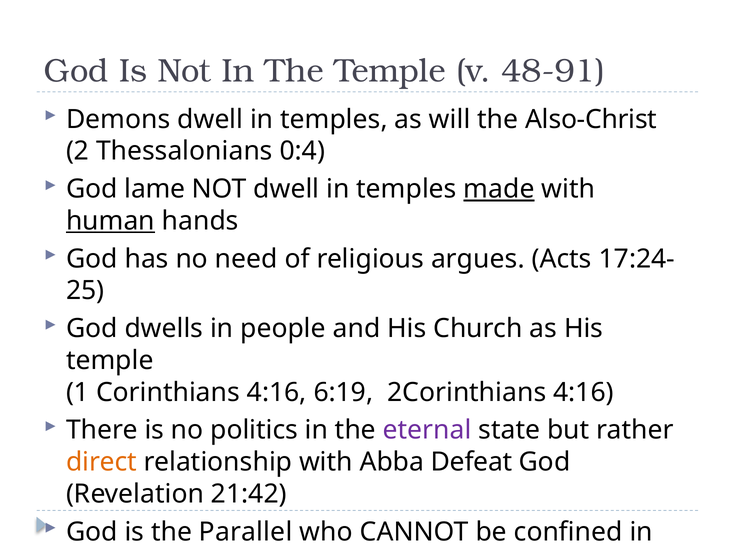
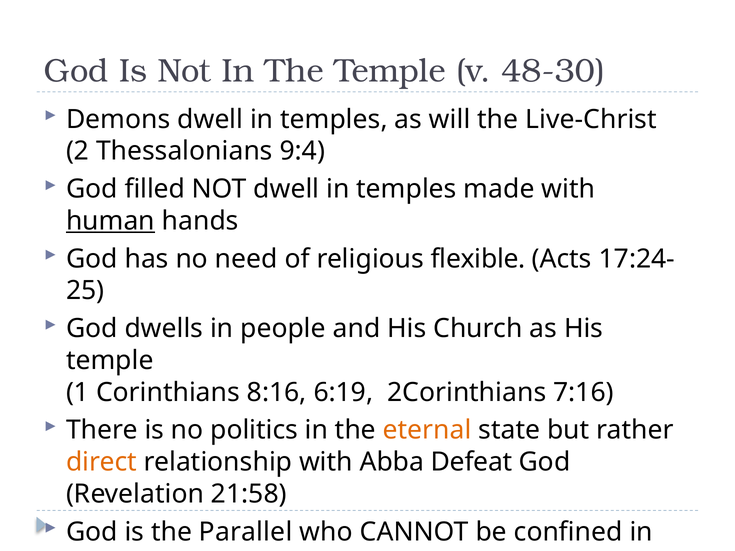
48-91: 48-91 -> 48-30
Also-Christ: Also-Christ -> Live-Christ
0:4: 0:4 -> 9:4
lame: lame -> filled
made underline: present -> none
argues: argues -> flexible
Corinthians 4:16: 4:16 -> 8:16
2Corinthians 4:16: 4:16 -> 7:16
eternal colour: purple -> orange
21:42: 21:42 -> 21:58
